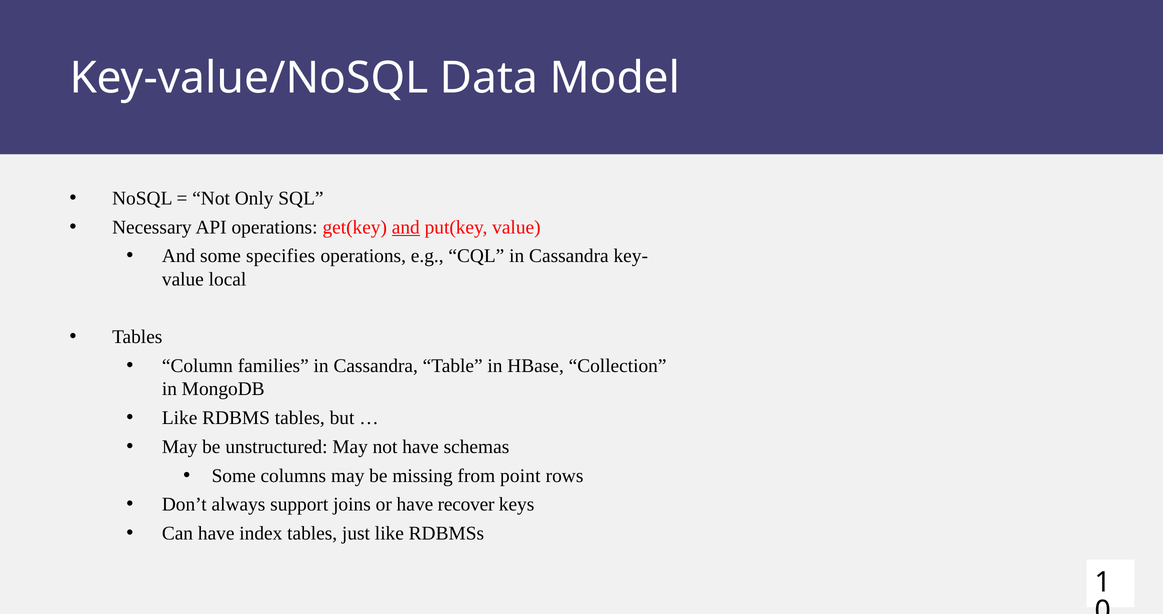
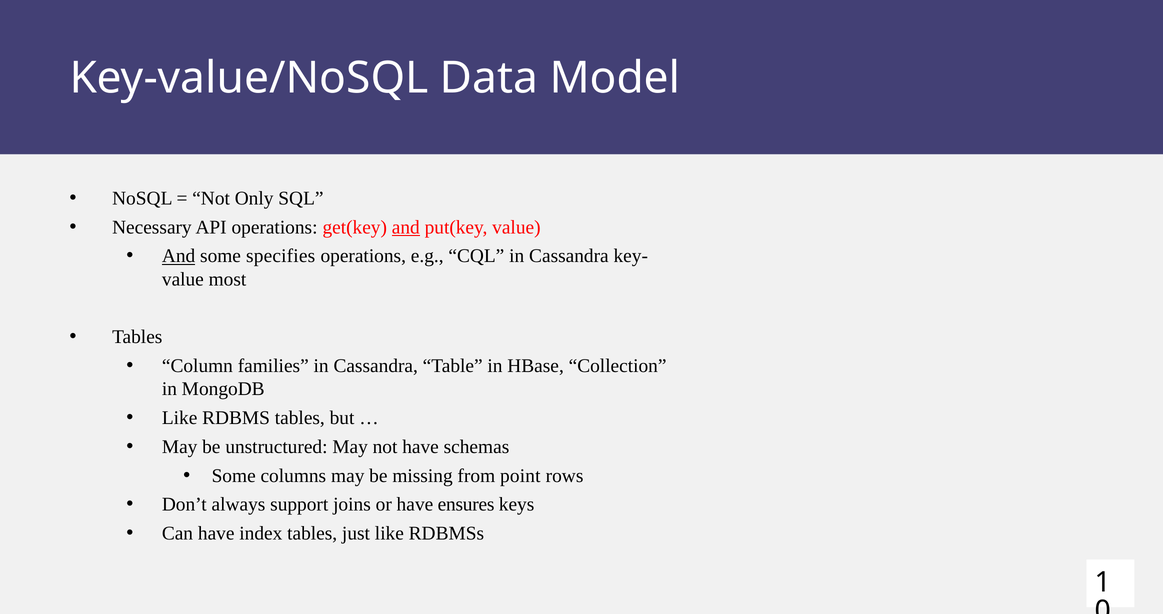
And at (179, 256) underline: none -> present
local: local -> most
recover: recover -> ensures
